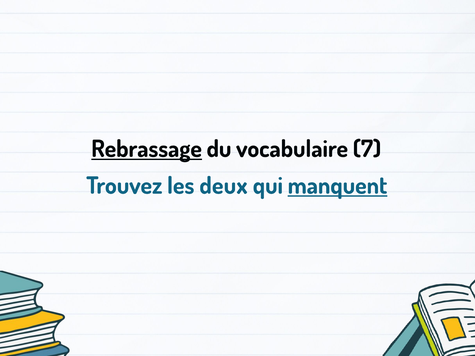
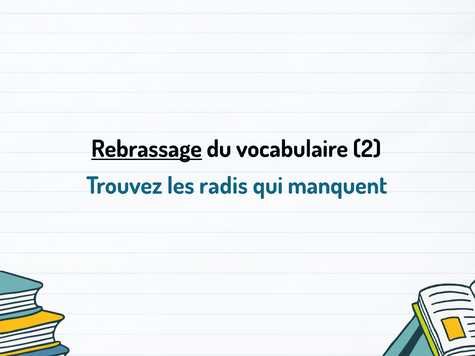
7: 7 -> 2
deux: deux -> radis
manquent underline: present -> none
